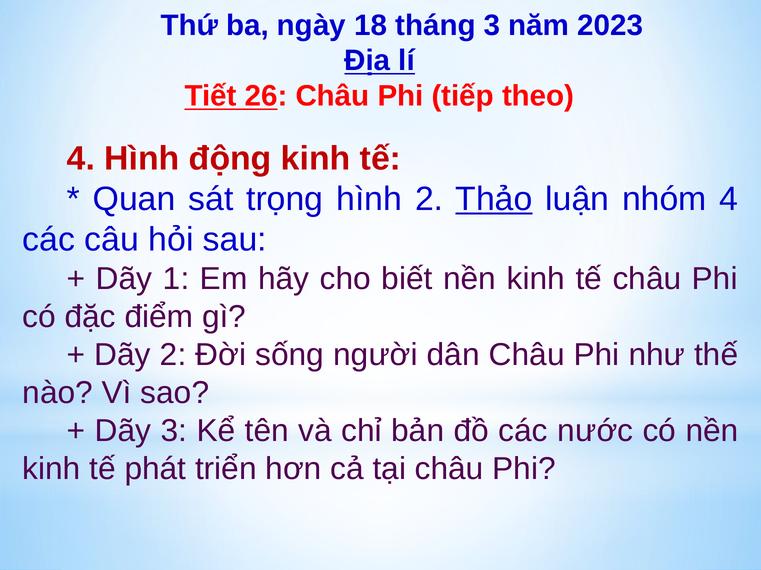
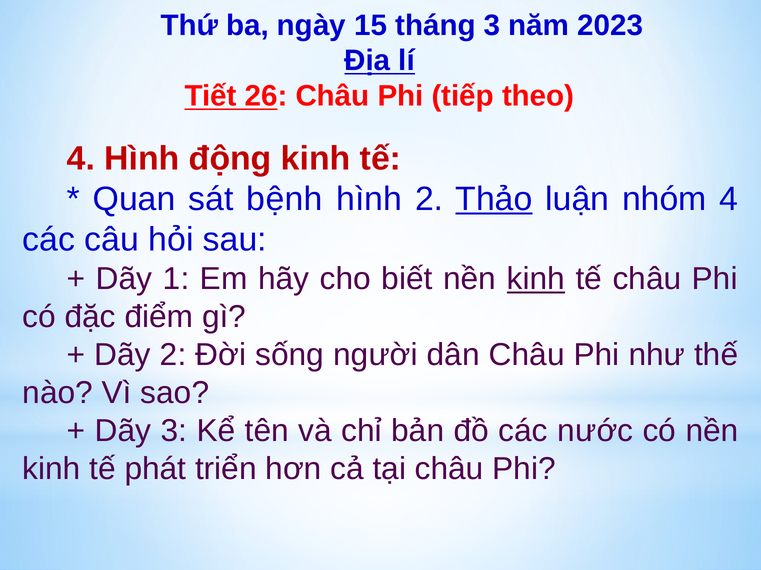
18: 18 -> 15
trọng: trọng -> bệnh
kinh at (536, 279) underline: none -> present
